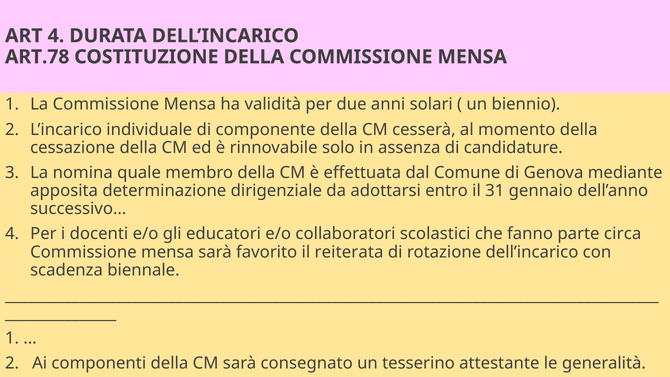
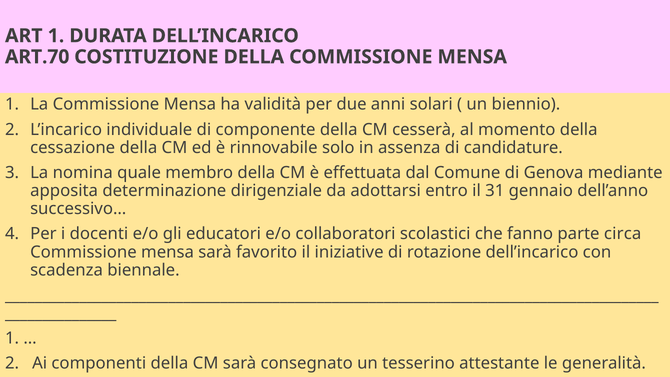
ART 4: 4 -> 1
ART.78: ART.78 -> ART.70
reiterata: reiterata -> iniziative
